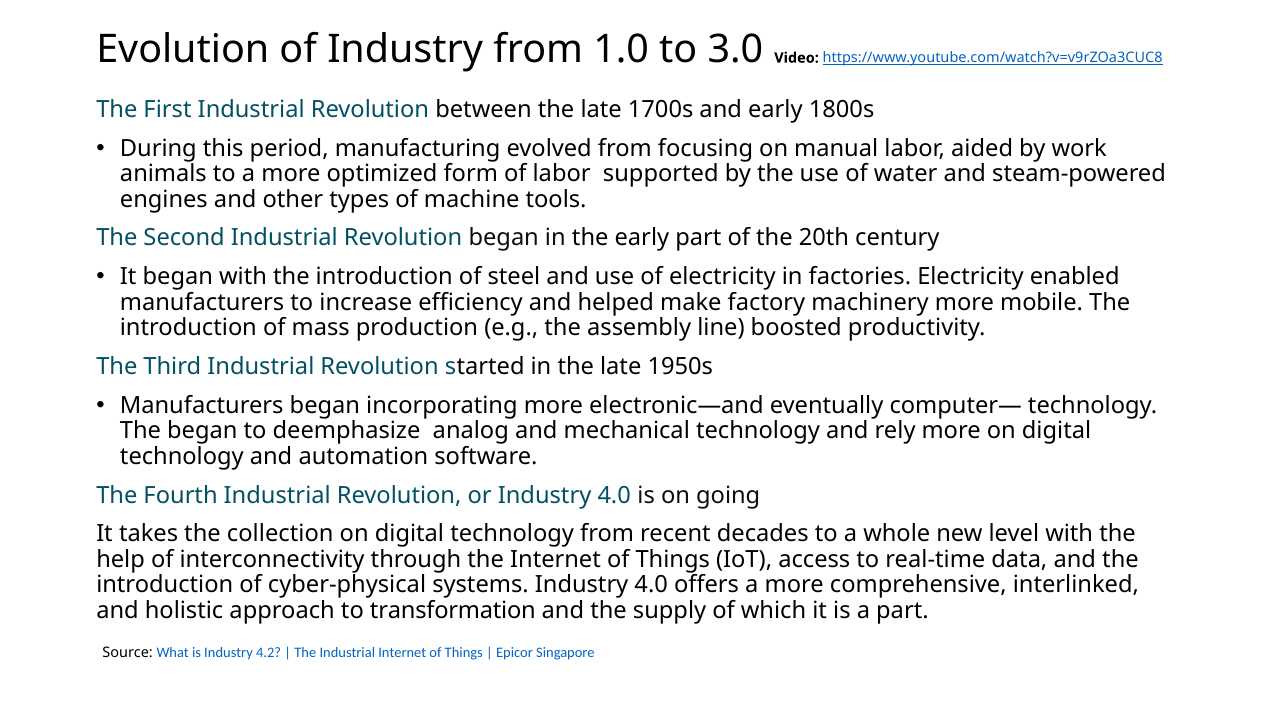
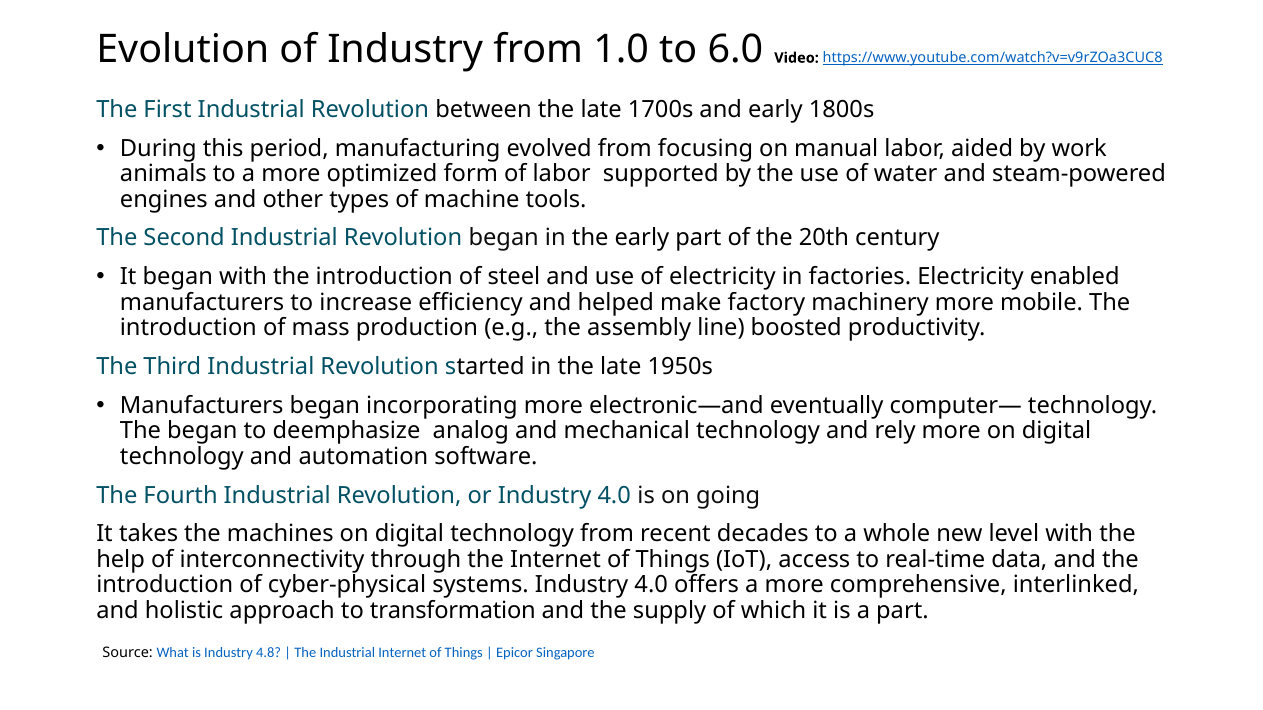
3.0: 3.0 -> 6.0
collection: collection -> machines
4.2: 4.2 -> 4.8
